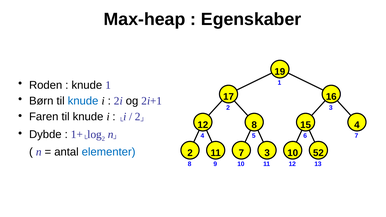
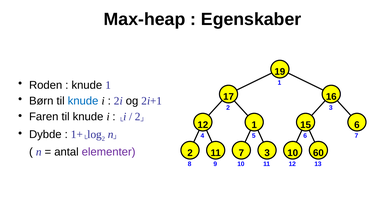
12 8: 8 -> 1
15 4: 4 -> 6
elementer colour: blue -> purple
52: 52 -> 60
